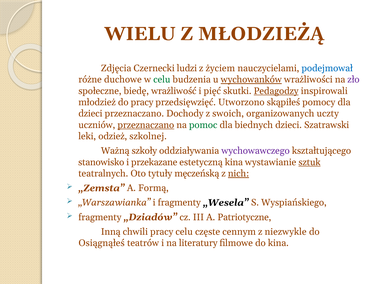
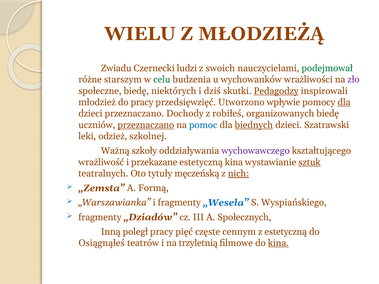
Zdjęcia: Zdjęcia -> Zwiadu
życiem: życiem -> swoich
podejmował colour: blue -> green
duchowe: duchowe -> starszym
wychowanków underline: present -> none
wrażliwość: wrażliwość -> niektórych
pięć: pięć -> dziś
skąpiłeś: skąpiłeś -> wpływie
dla at (344, 102) underline: none -> present
swoich: swoich -> robiłeś
organizowanych uczty: uczty -> biedę
pomoc colour: green -> blue
biednych underline: none -> present
stanowisko: stanowisko -> wrażliwość
„Wesela colour: black -> blue
Patriotyczne: Patriotyczne -> Społecznych
chwili: chwili -> poległ
pracy celu: celu -> pięć
z niezwykle: niezwykle -> estetyczną
literatury: literatury -> trzyletnią
kina at (278, 243) underline: none -> present
